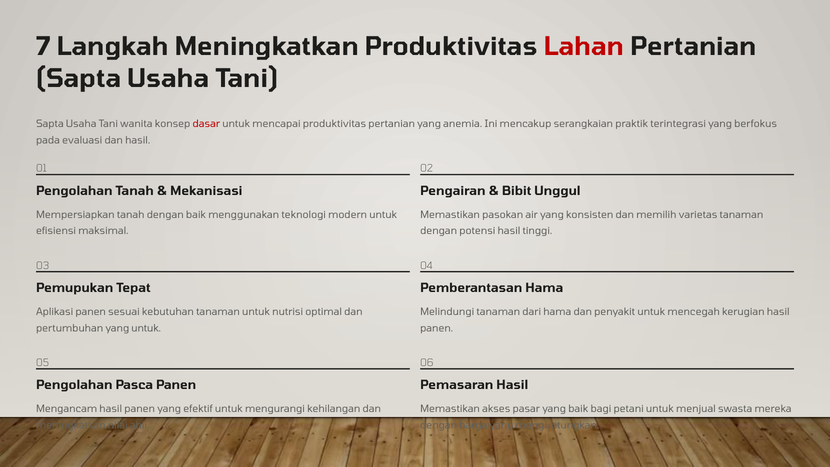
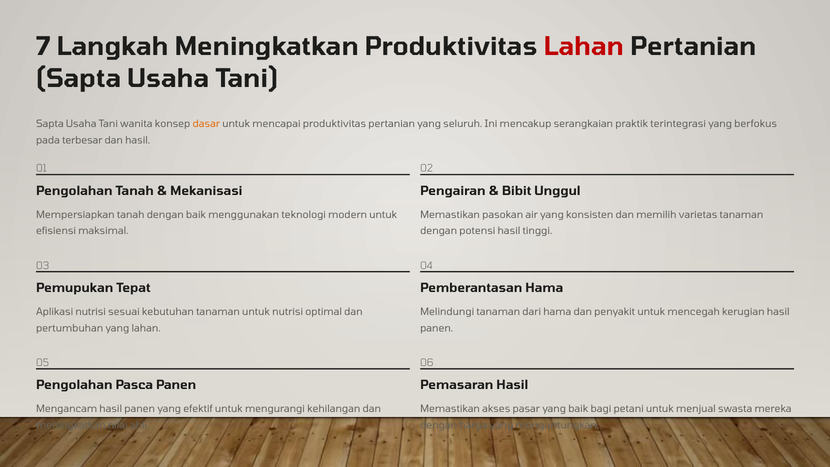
dasar colour: red -> orange
anemia: anemia -> seluruh
evaluasi: evaluasi -> terbesar
Aplikasi panen: panen -> nutrisi
yang untuk: untuk -> lahan
